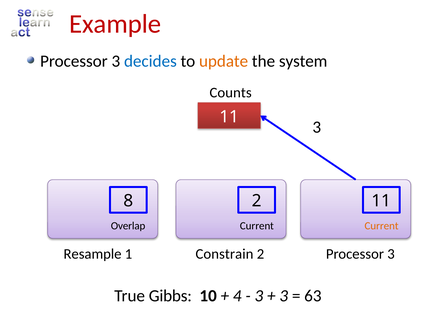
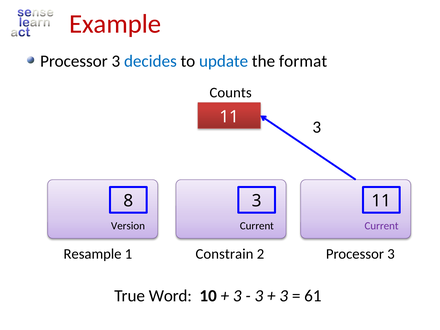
update colour: orange -> blue
system: system -> format
8 2: 2 -> 3
Overlap: Overlap -> Version
Current at (382, 226) colour: orange -> purple
Gibbs: Gibbs -> Word
4 at (237, 296): 4 -> 3
63: 63 -> 61
